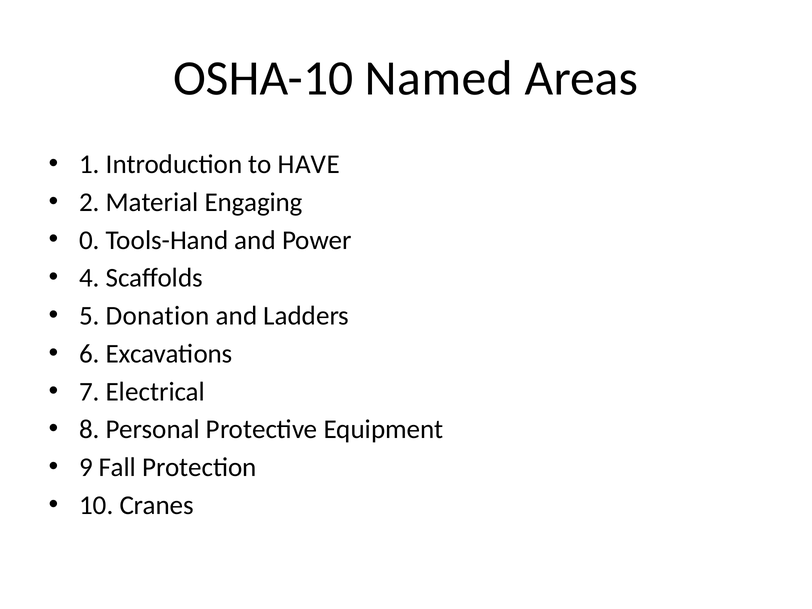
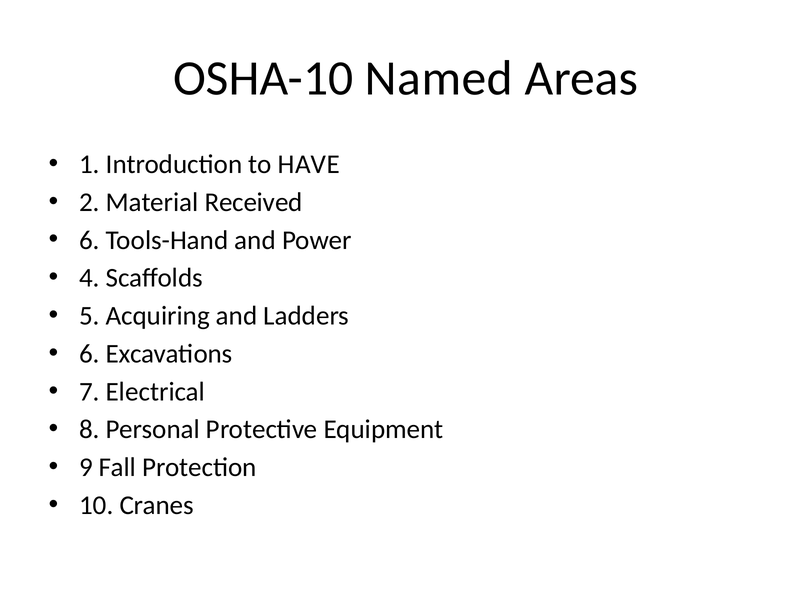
Engaging: Engaging -> Received
0 at (89, 240): 0 -> 6
Donation: Donation -> Acquiring
